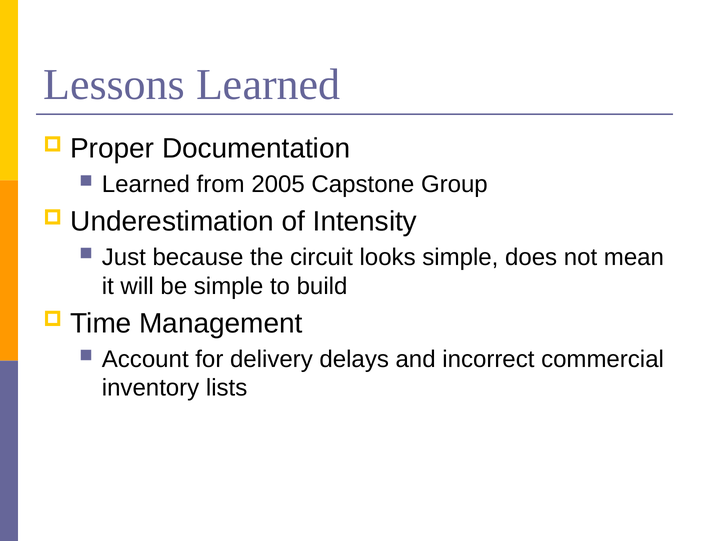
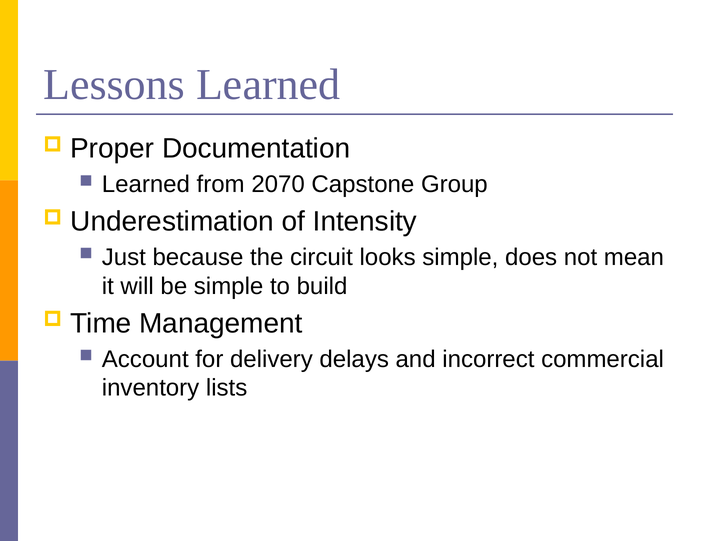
2005: 2005 -> 2070
